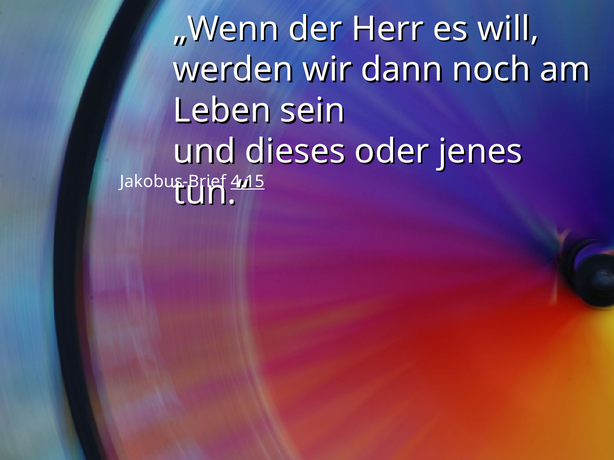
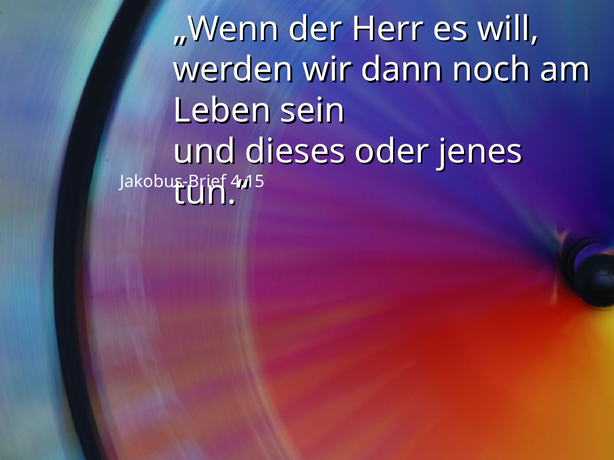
4,15 underline: present -> none
